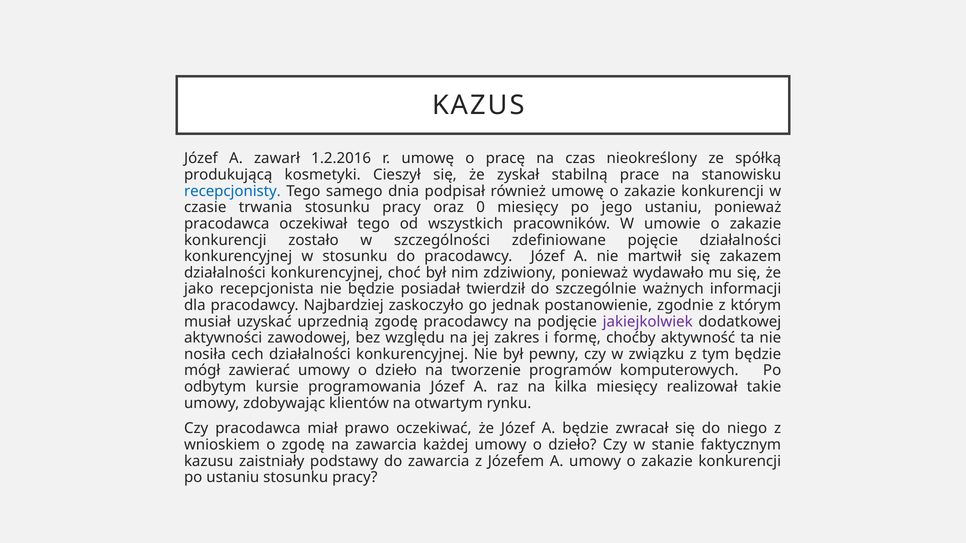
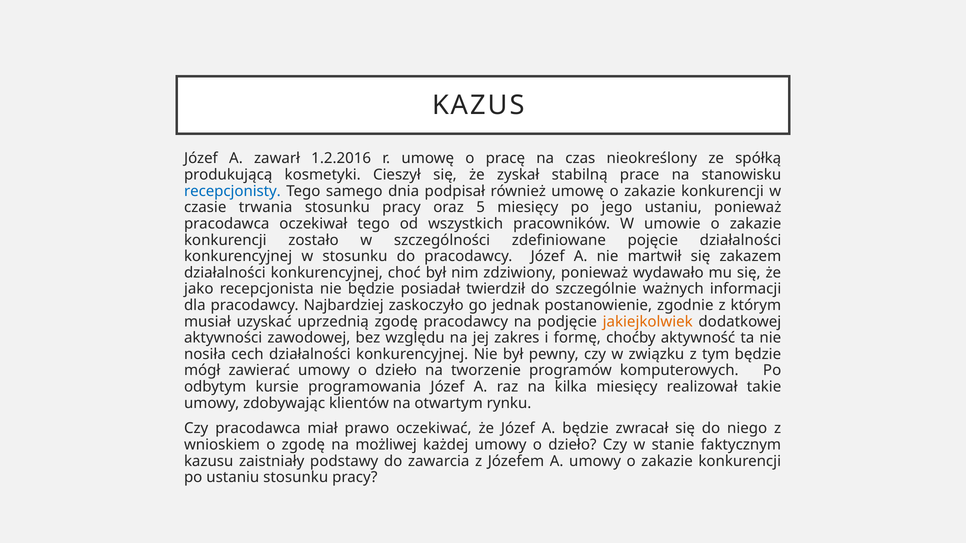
0: 0 -> 5
jakiejkolwiek colour: purple -> orange
na zawarcia: zawarcia -> możliwej
